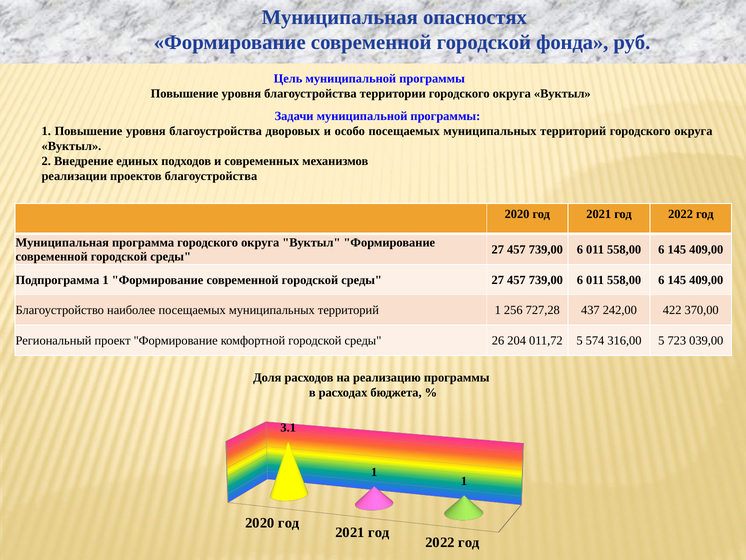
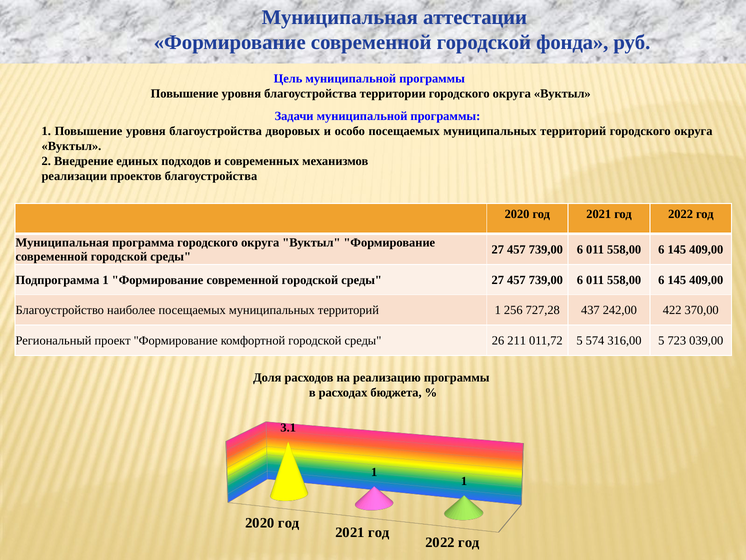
опасностях: опасностях -> аттестации
204: 204 -> 211
